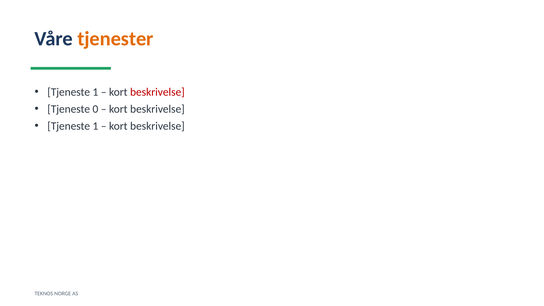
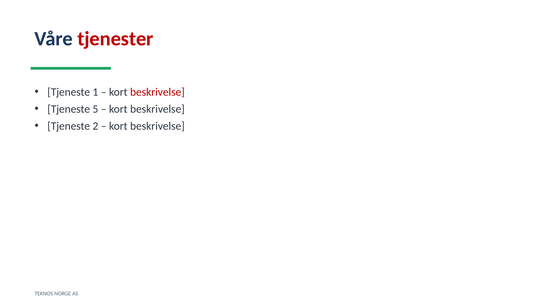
tjenester colour: orange -> red
0: 0 -> 5
1 at (95, 126): 1 -> 2
